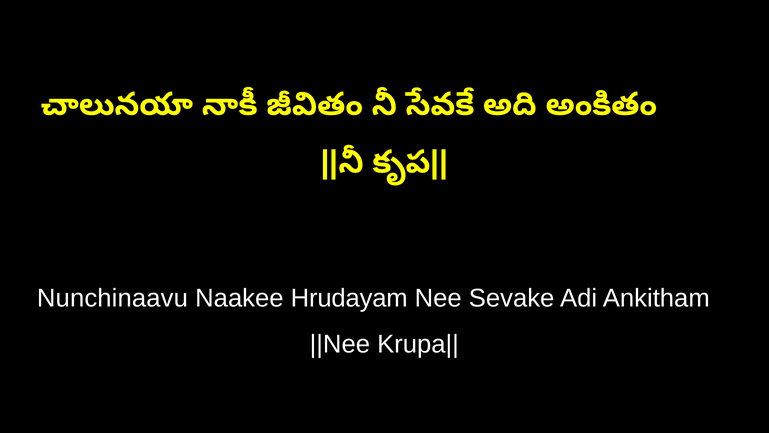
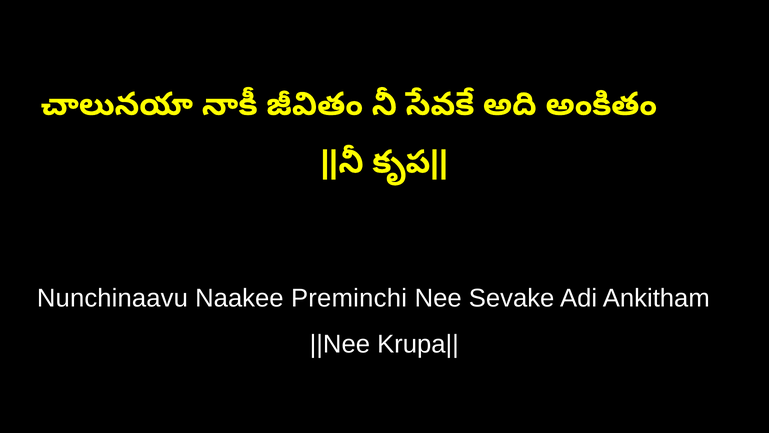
Hrudayam: Hrudayam -> Preminchi
